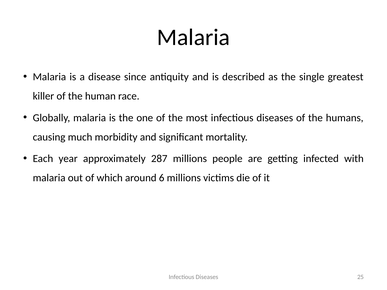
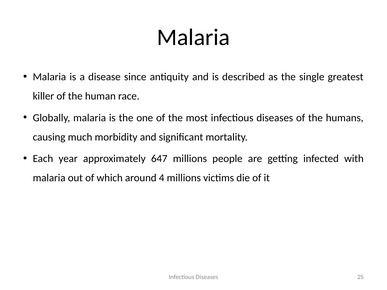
287: 287 -> 647
6: 6 -> 4
